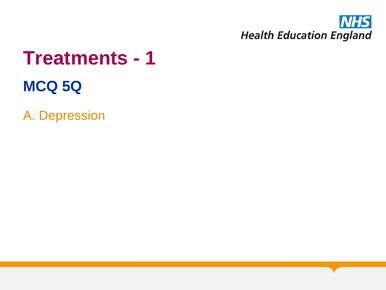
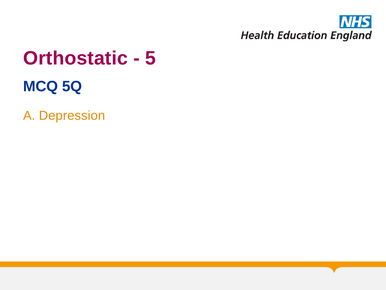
Treatments: Treatments -> Orthostatic
1: 1 -> 5
